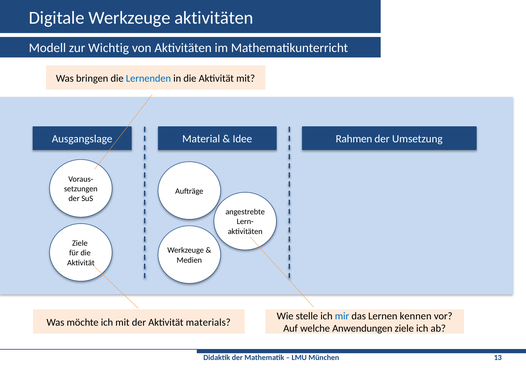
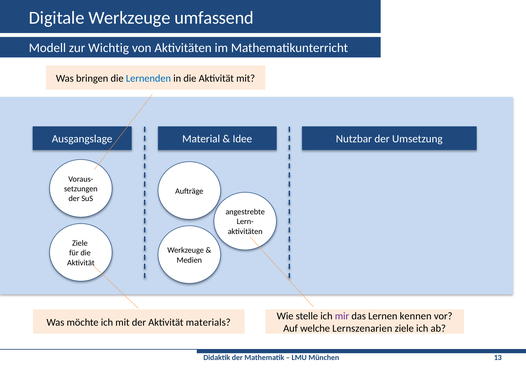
Werkzeuge aktivitäten: aktivitäten -> umfassend
Rahmen: Rahmen -> Nutzbar
mir colour: blue -> purple
Anwendungen: Anwendungen -> Lernszenarien
